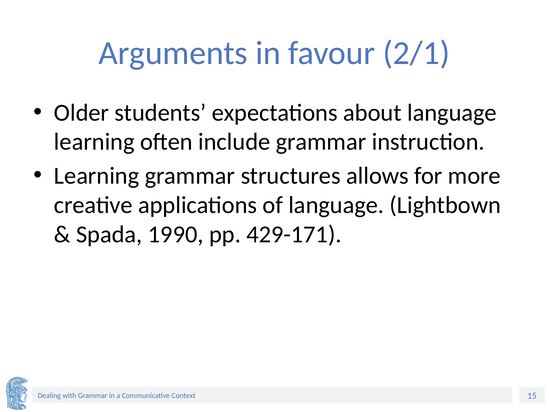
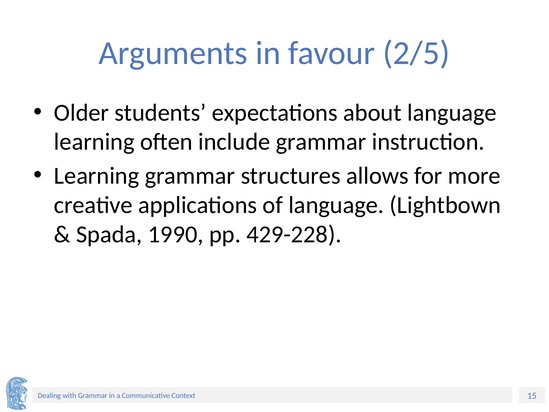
2/1: 2/1 -> 2/5
429-171: 429-171 -> 429-228
